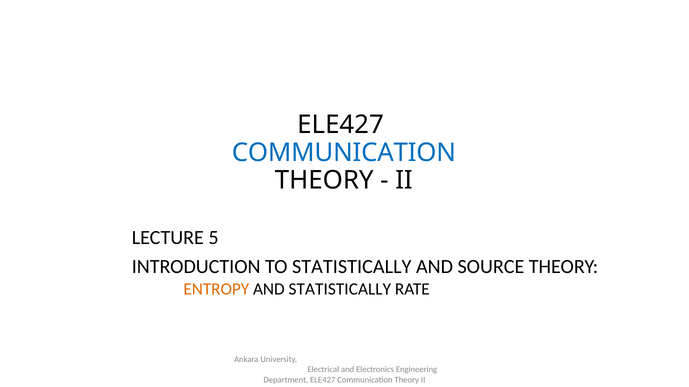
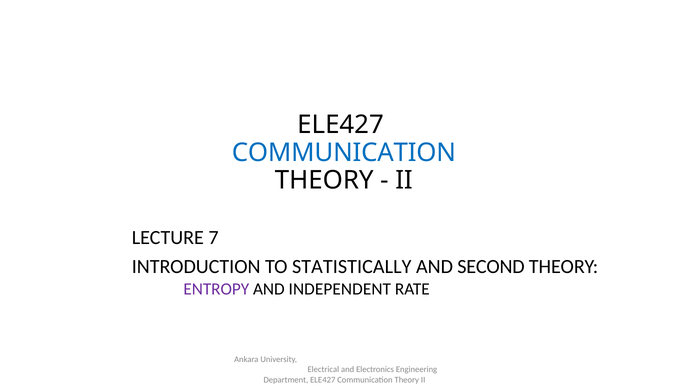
5: 5 -> 7
SOURCE: SOURCE -> SECOND
ENTROPY colour: orange -> purple
AND STATISTICALLY: STATISTICALLY -> INDEPENDENT
